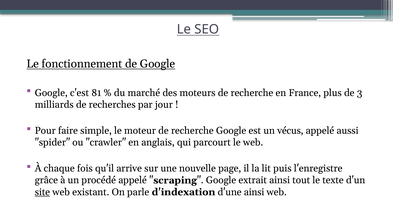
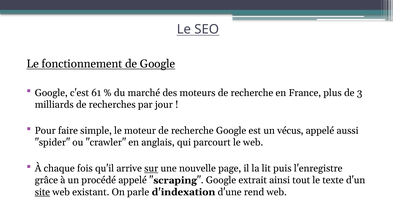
81: 81 -> 61
sur underline: none -> present
d'une ainsi: ainsi -> rend
